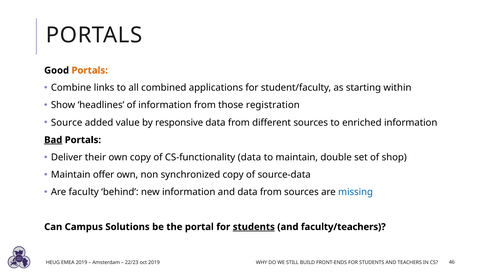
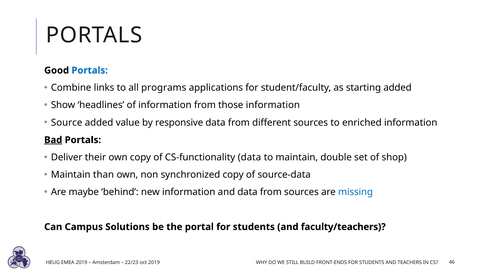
Portals at (90, 70) colour: orange -> blue
combined: combined -> programs
starting within: within -> added
those registration: registration -> information
offer: offer -> than
faculty: faculty -> maybe
students at (254, 227) underline: present -> none
